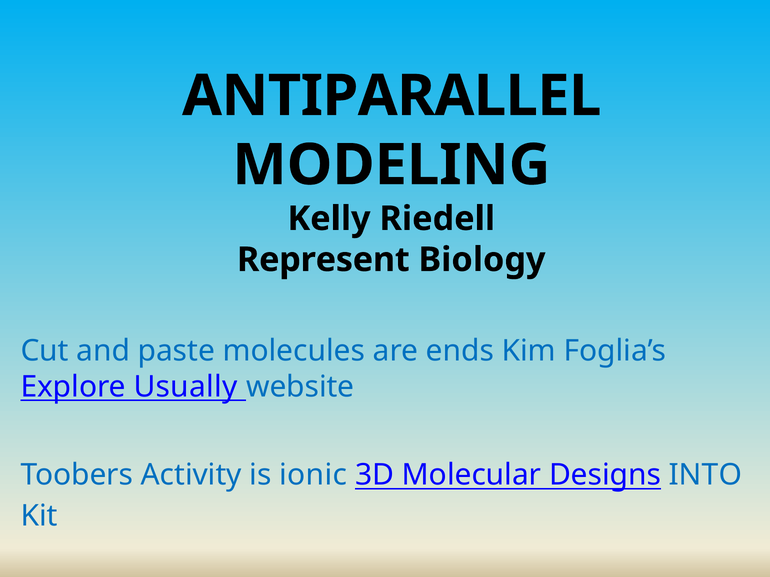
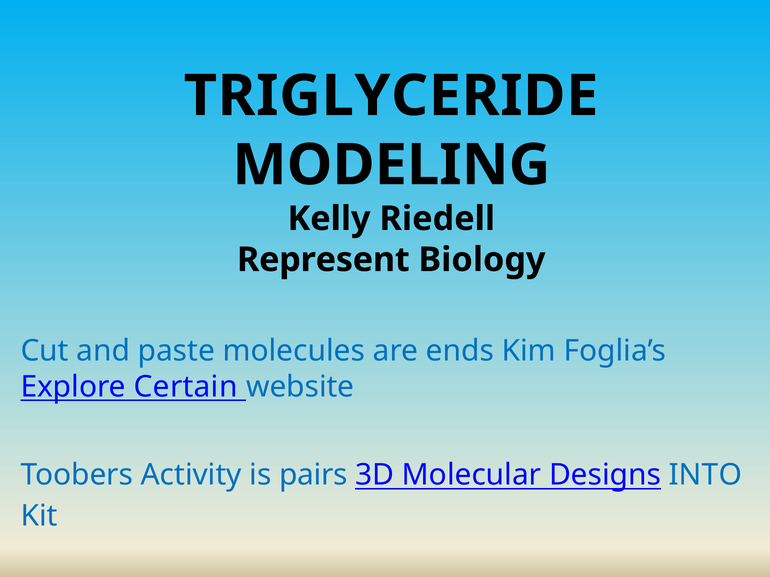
ANTIPARALLEL: ANTIPARALLEL -> TRIGLYCERIDE
Usually: Usually -> Certain
ionic: ionic -> pairs
